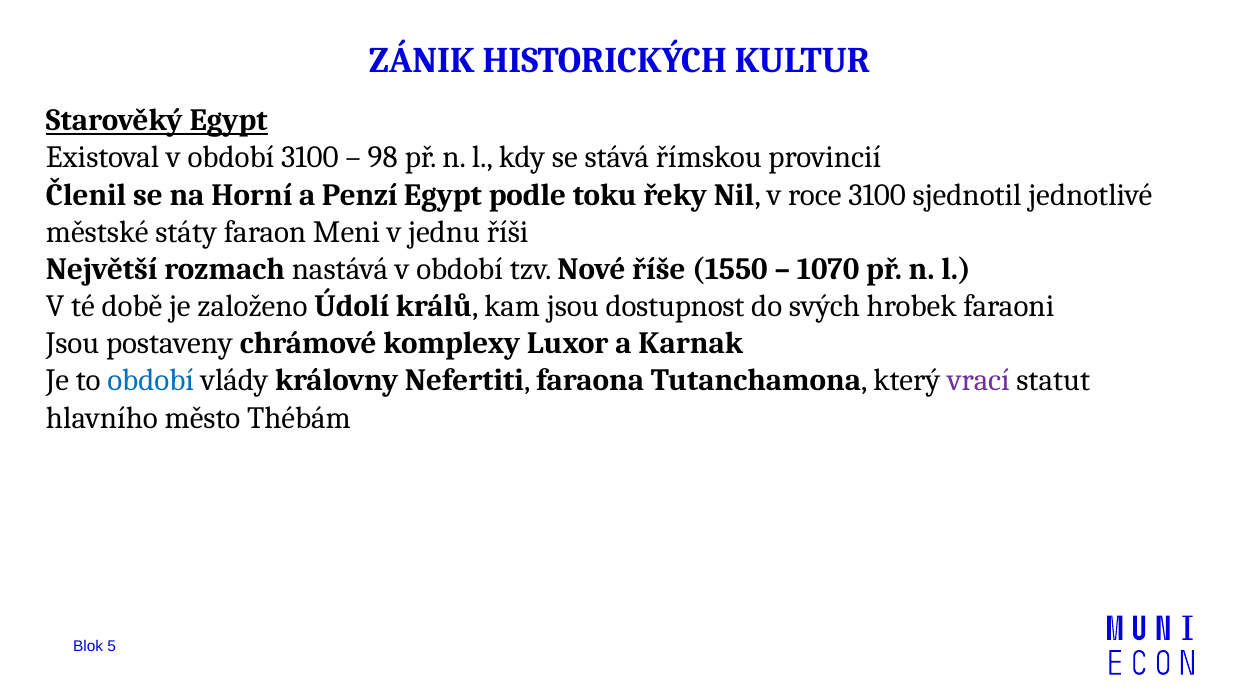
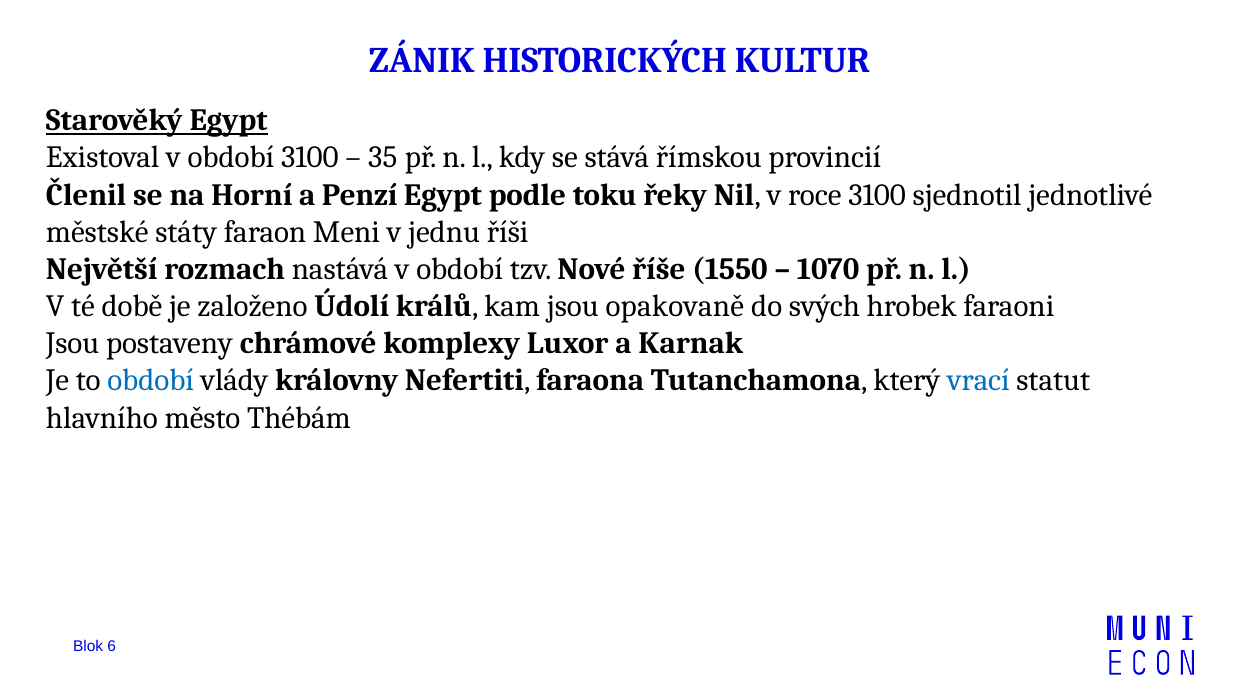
98: 98 -> 35
dostupnost: dostupnost -> opakovaně
vrací colour: purple -> blue
5: 5 -> 6
